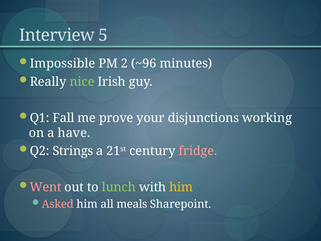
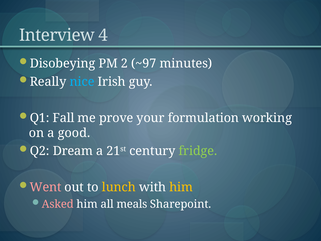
5: 5 -> 4
Impossible: Impossible -> Disobeying
~96: ~96 -> ~97
nice colour: light green -> light blue
disjunctions: disjunctions -> formulation
have: have -> good
Strings: Strings -> Dream
fridge colour: pink -> light green
lunch colour: light green -> yellow
